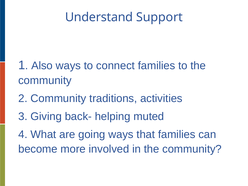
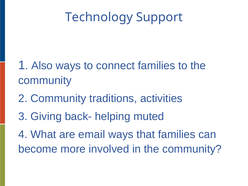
Understand: Understand -> Technology
going: going -> email
